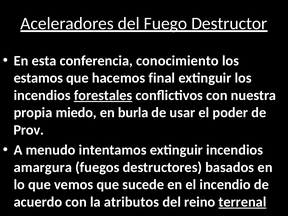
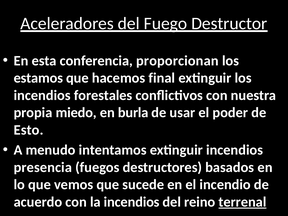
conocimiento: conocimiento -> proporcionan
forestales underline: present -> none
Prov: Prov -> Esto
amargura: amargura -> presencia
la atributos: atributos -> incendios
